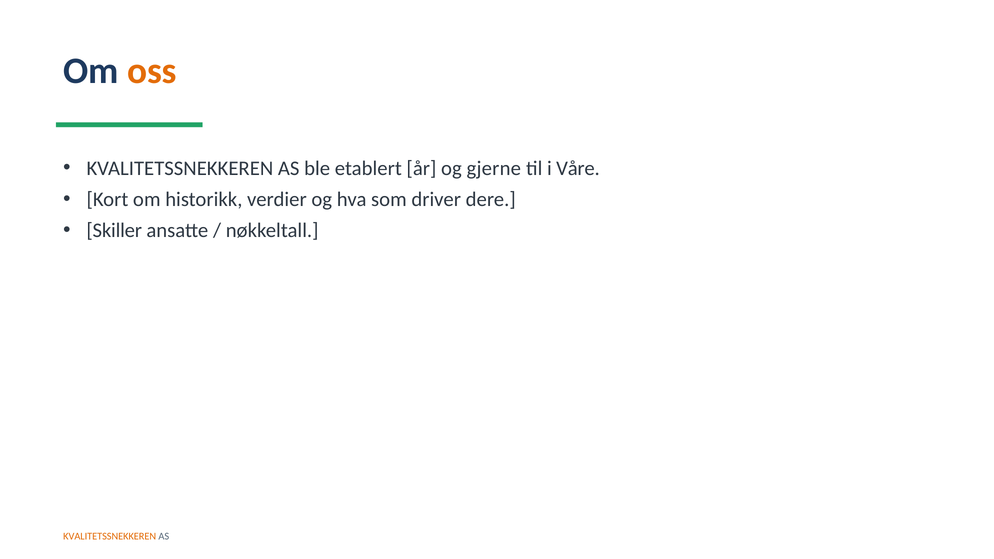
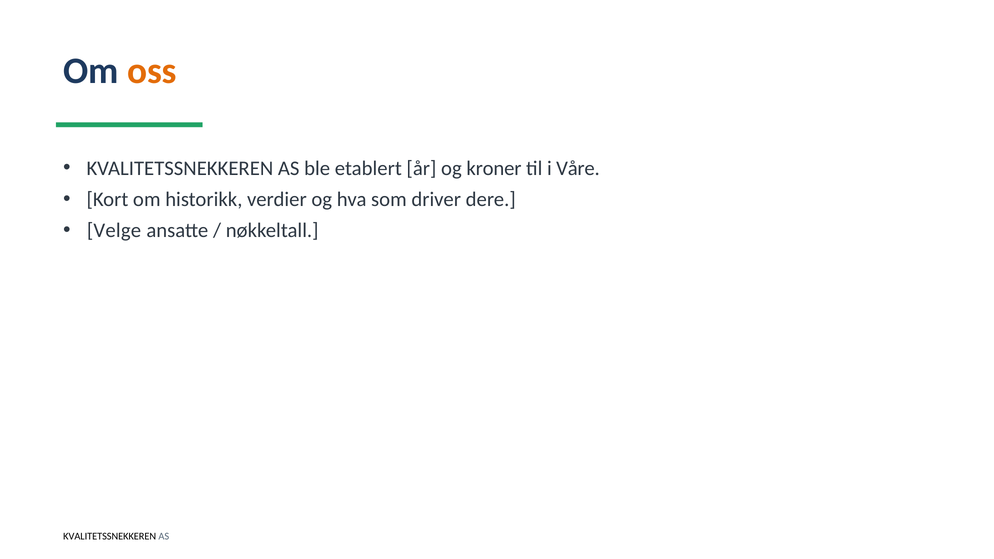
gjerne: gjerne -> kroner
Skiller: Skiller -> Velge
KVALITETSSNEKKEREN at (110, 536) colour: orange -> black
